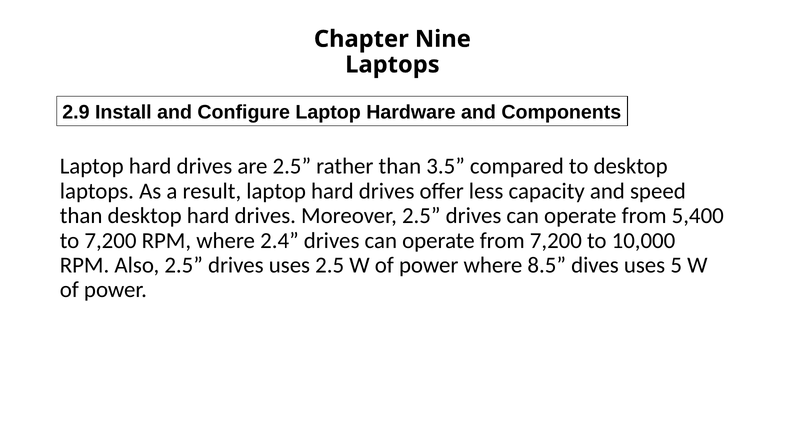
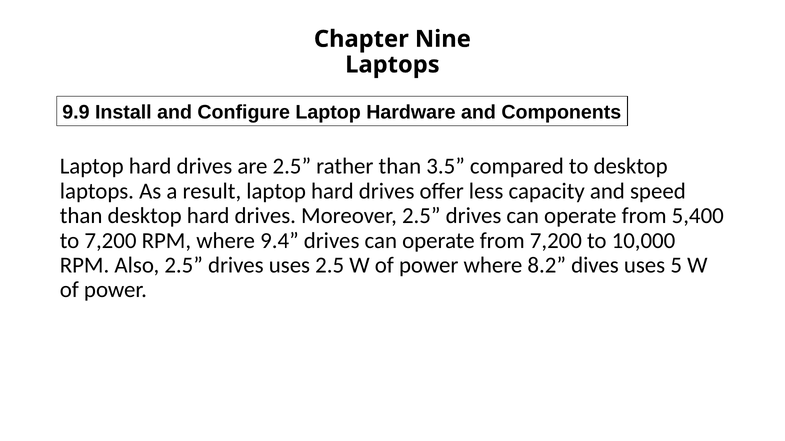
2.9: 2.9 -> 9.9
2.4: 2.4 -> 9.4
8.5: 8.5 -> 8.2
